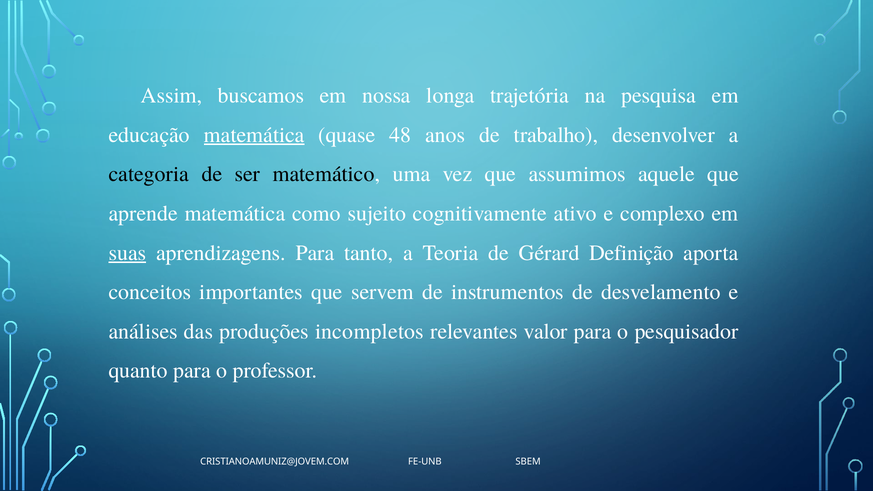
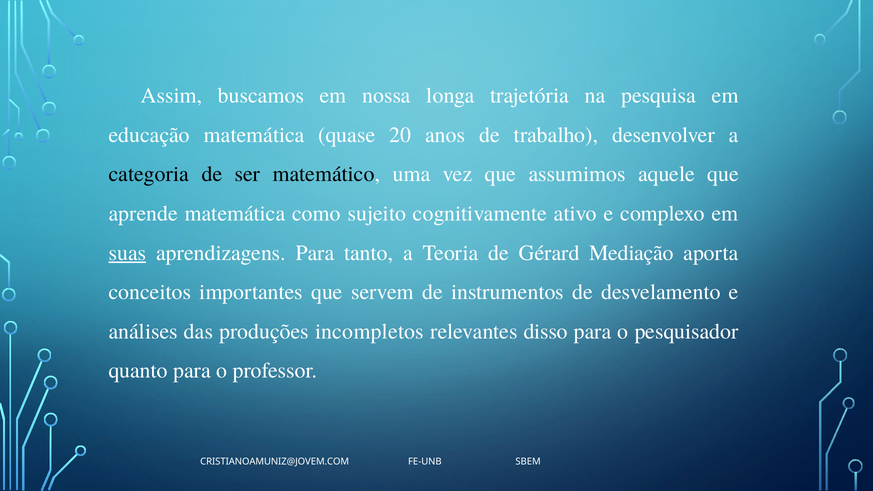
matemática at (254, 135) underline: present -> none
48: 48 -> 20
Definição: Definição -> Mediação
valor: valor -> disso
